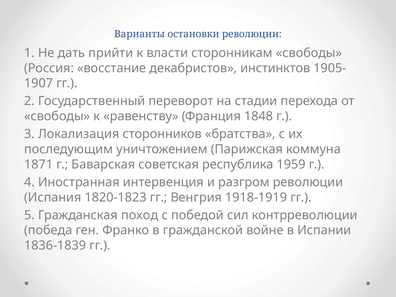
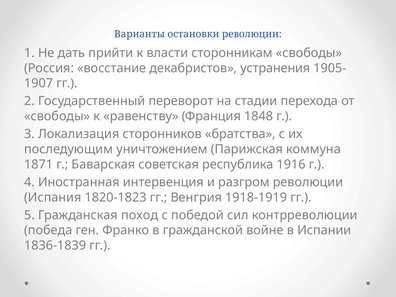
инстинктов: инстинктов -> устранения
1959: 1959 -> 1916
